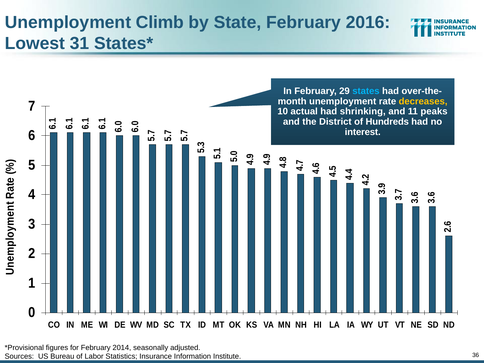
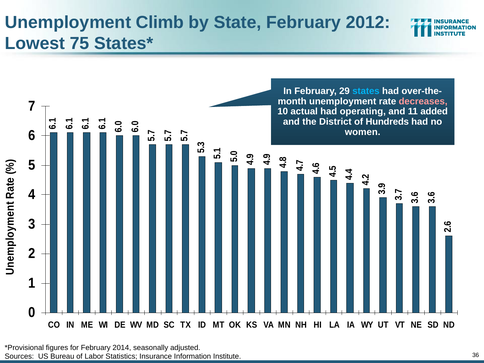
2016: 2016 -> 2012
31: 31 -> 75
decreases colour: yellow -> pink
shrinking: shrinking -> operating
peaks: peaks -> added
interest: interest -> women
